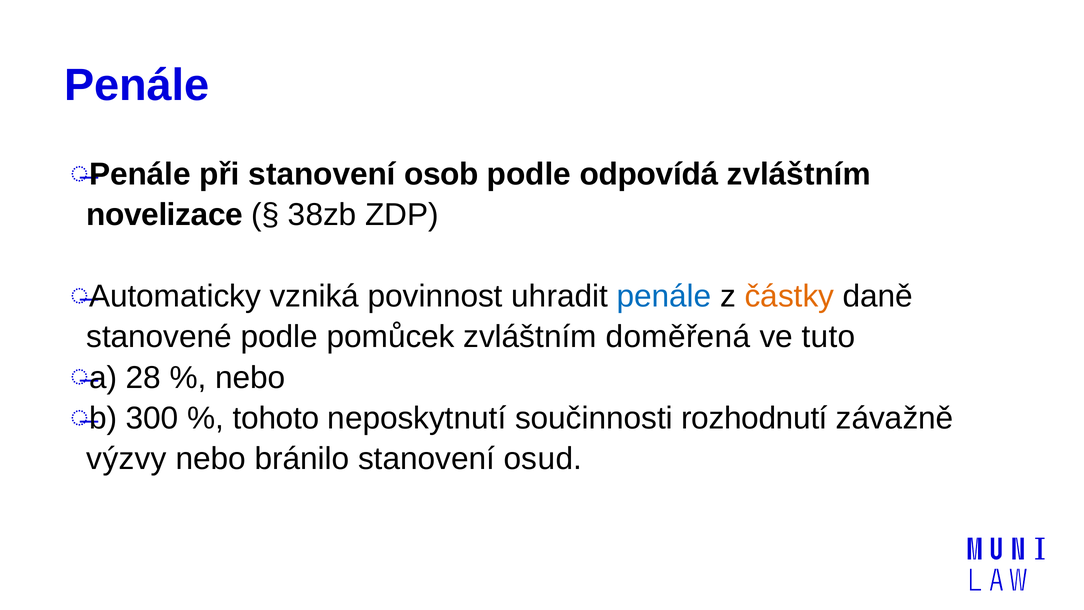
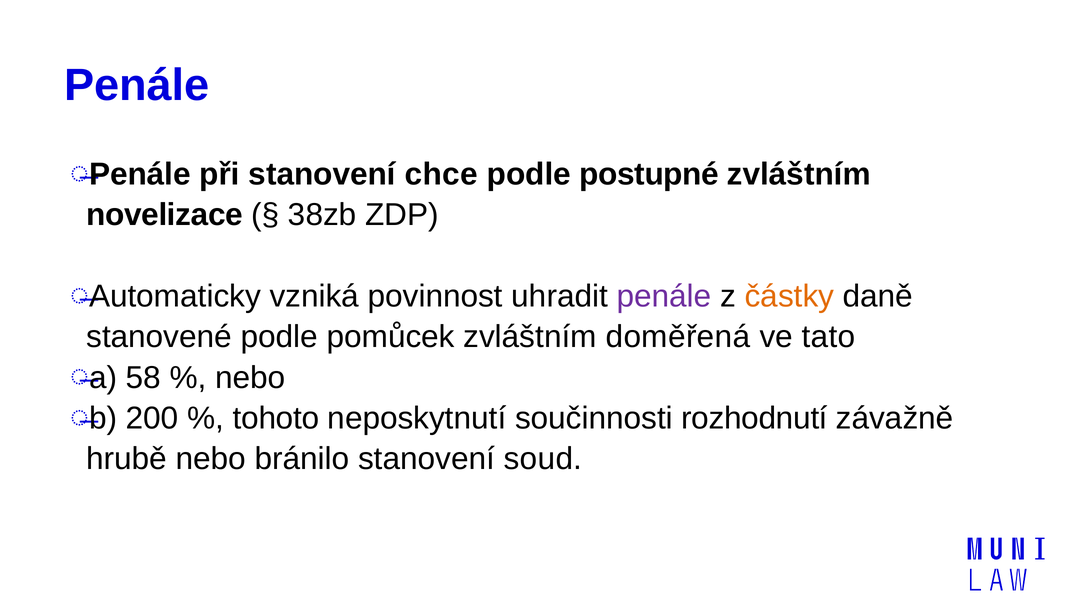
osob: osob -> chce
odpovídá: odpovídá -> postupné
penále at (664, 296) colour: blue -> purple
tuto: tuto -> tato
28: 28 -> 58
300: 300 -> 200
výzvy: výzvy -> hrubě
osud: osud -> soud
